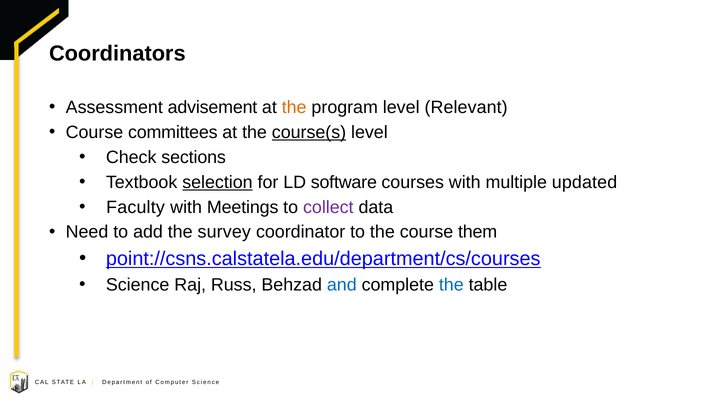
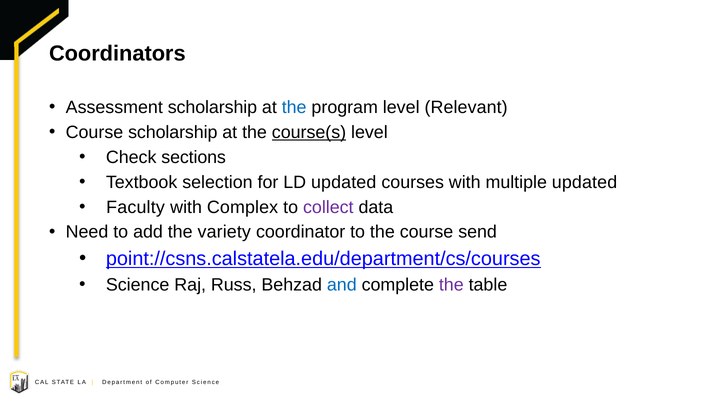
Assessment advisement: advisement -> scholarship
the at (294, 108) colour: orange -> blue
Course committees: committees -> scholarship
selection underline: present -> none
LD software: software -> updated
Meetings: Meetings -> Complex
survey: survey -> variety
them: them -> send
the at (451, 285) colour: blue -> purple
